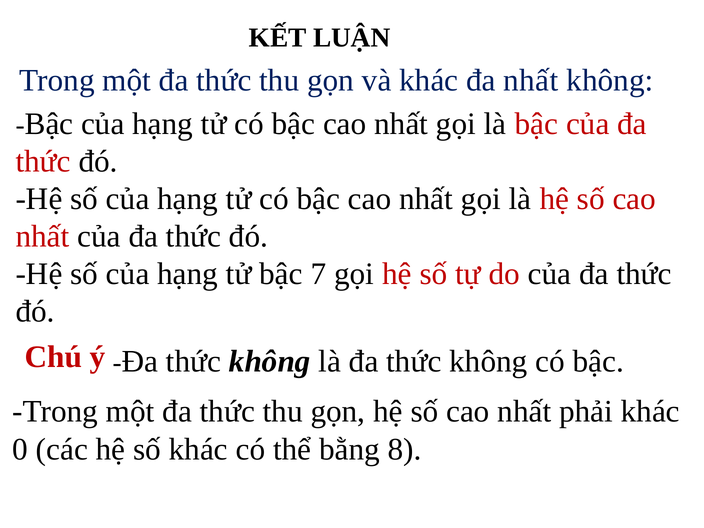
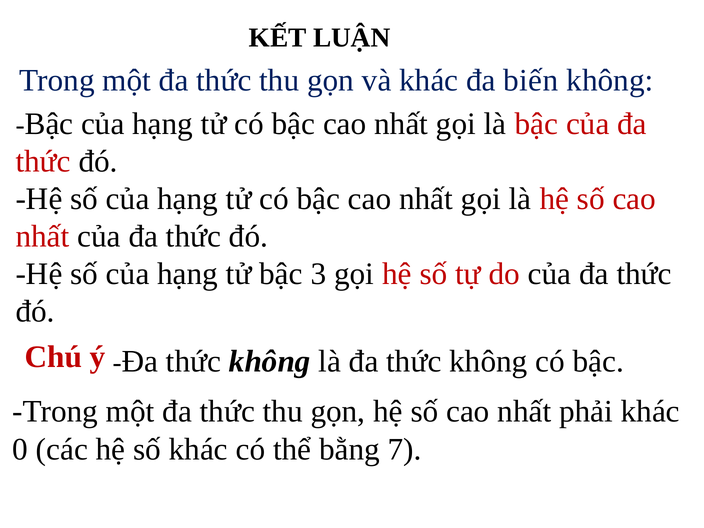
đa nhất: nhất -> biến
7: 7 -> 3
8: 8 -> 7
